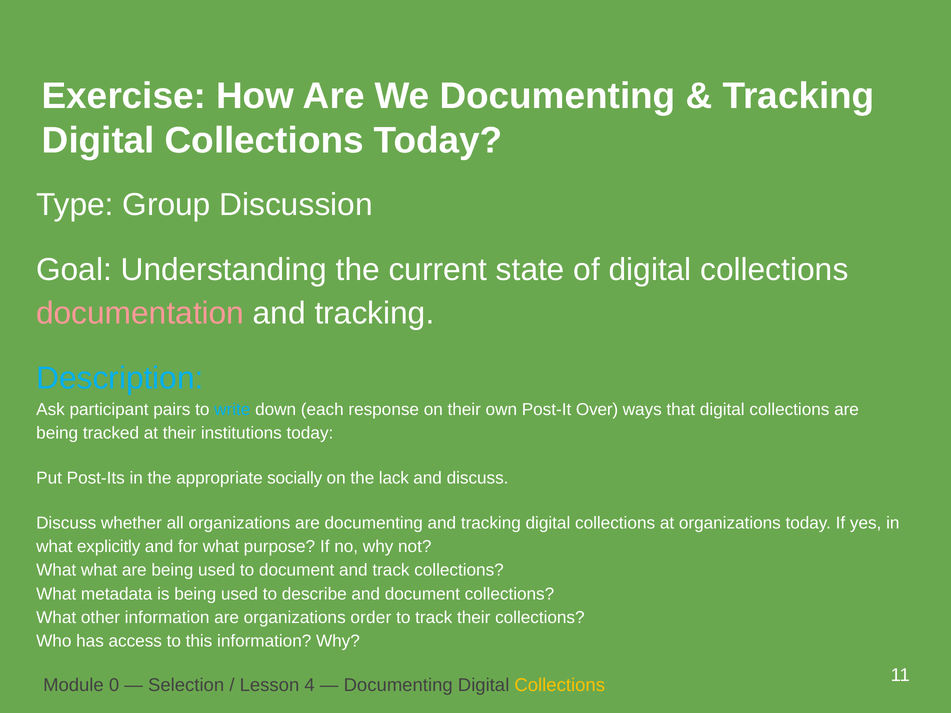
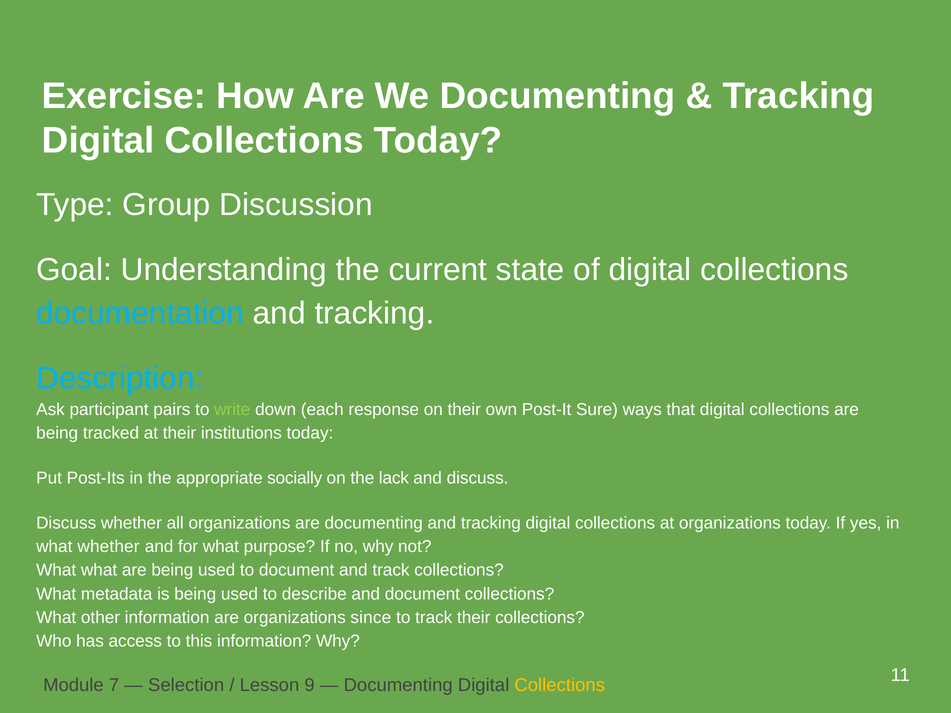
documentation colour: pink -> light blue
write colour: light blue -> light green
Over: Over -> Sure
what explicitly: explicitly -> whether
order: order -> since
0: 0 -> 7
4: 4 -> 9
